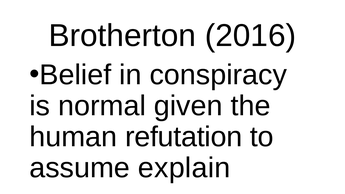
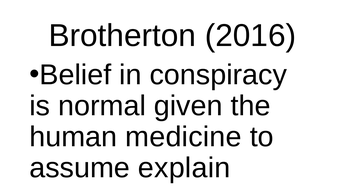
refutation: refutation -> medicine
